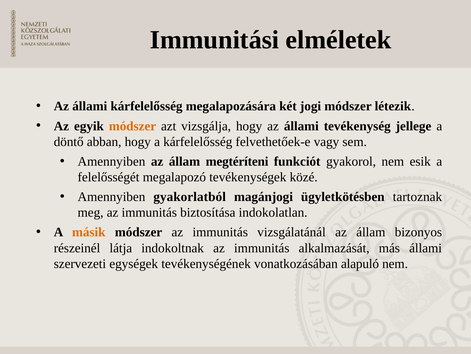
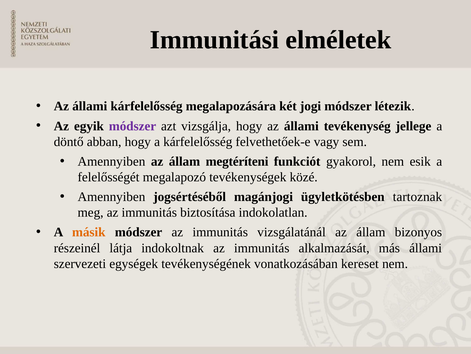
módszer at (132, 126) colour: orange -> purple
gyakorlatból: gyakorlatból -> jogsértéséből
alapuló: alapuló -> kereset
